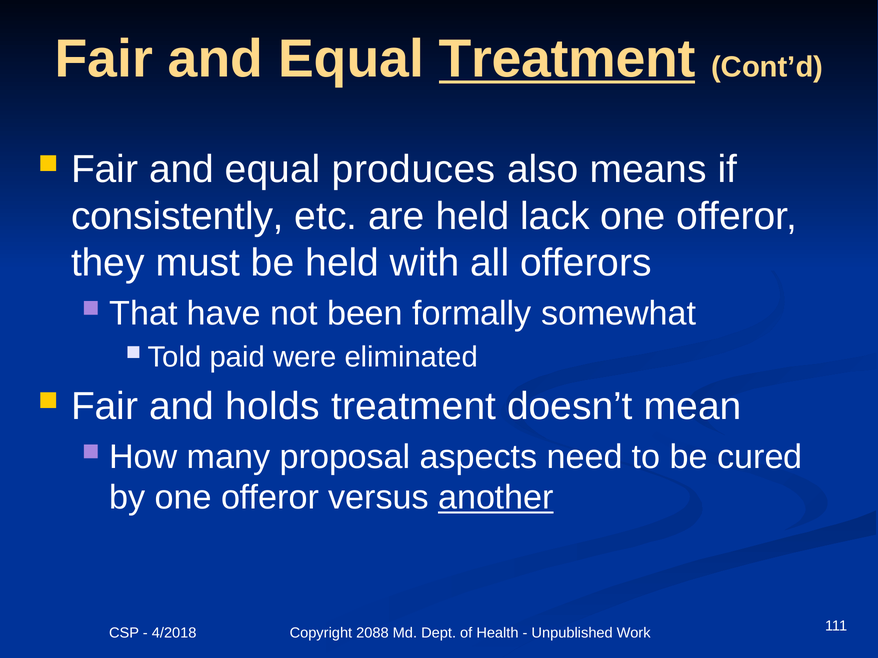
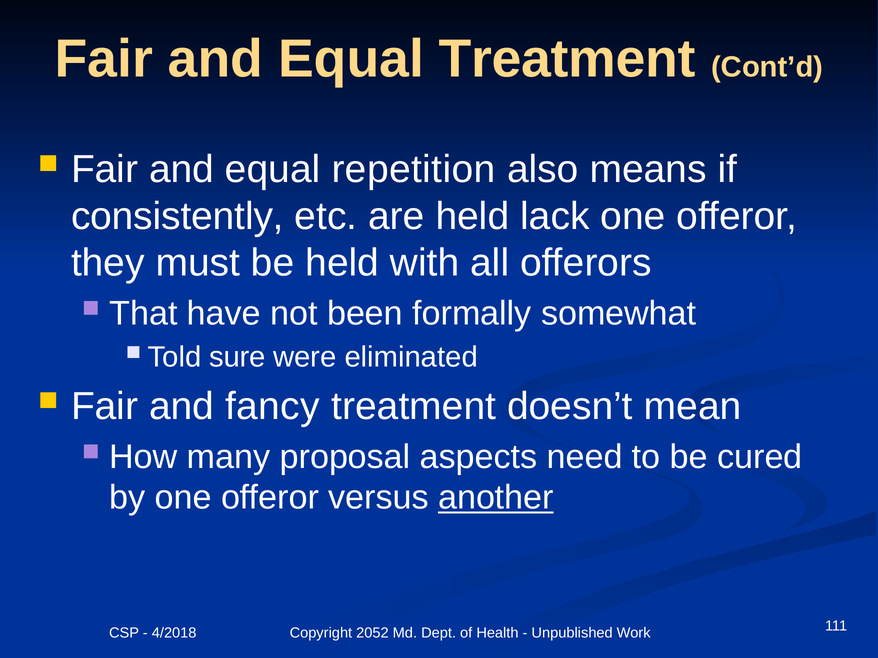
Treatment at (567, 59) underline: present -> none
produces: produces -> repetition
paid: paid -> sure
holds: holds -> fancy
2088: 2088 -> 2052
